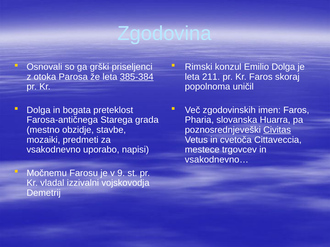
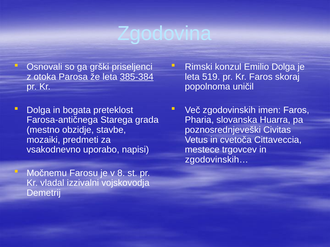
211: 211 -> 519
Civitas underline: present -> none
vsakodnevno…: vsakodnevno… -> zgodovinskih…
9: 9 -> 8
